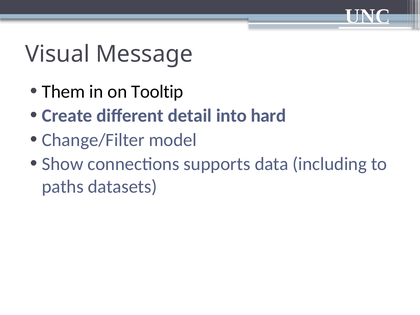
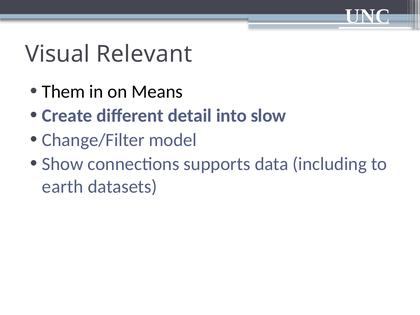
Message: Message -> Relevant
Tooltip: Tooltip -> Means
hard: hard -> slow
paths: paths -> earth
